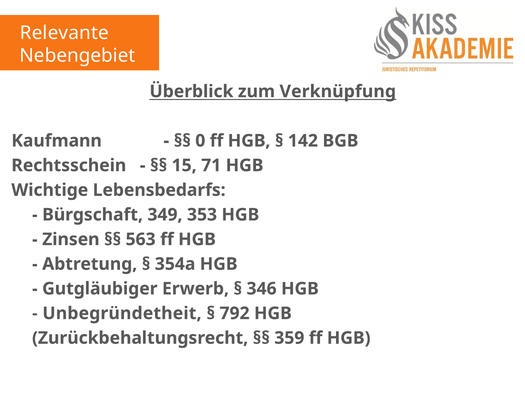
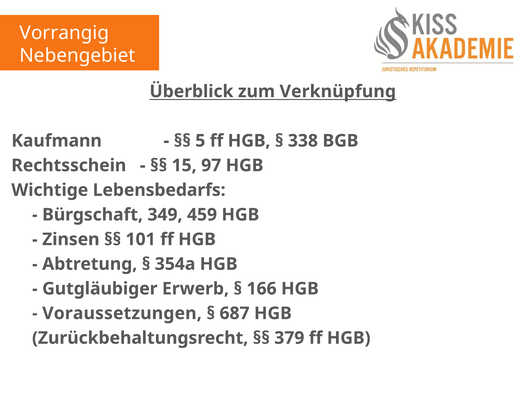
Relevante: Relevante -> Vorrangig
0: 0 -> 5
142: 142 -> 338
71: 71 -> 97
353: 353 -> 459
563: 563 -> 101
346: 346 -> 166
Unbegründetheit: Unbegründetheit -> Voraussetzungen
792: 792 -> 687
359: 359 -> 379
